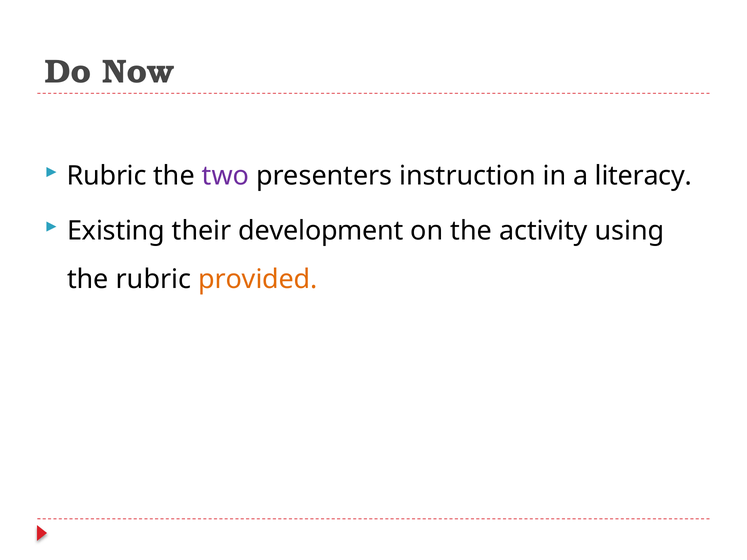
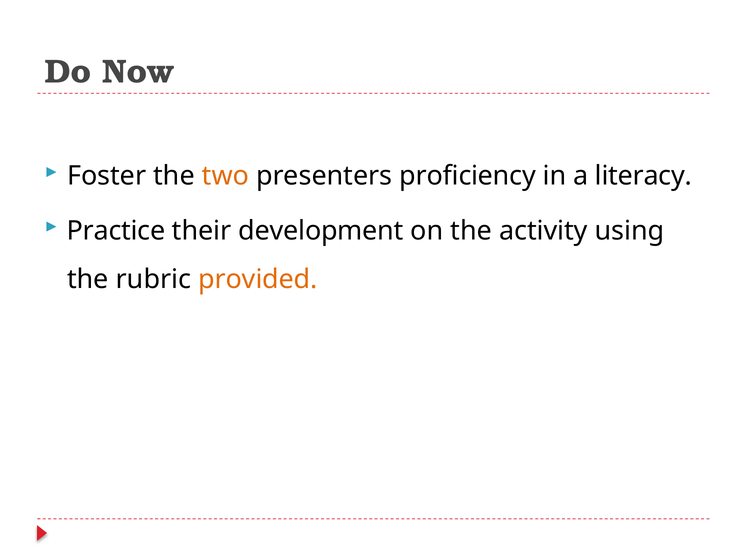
Rubric at (107, 176): Rubric -> Foster
two colour: purple -> orange
instruction: instruction -> proficiency
Existing: Existing -> Practice
